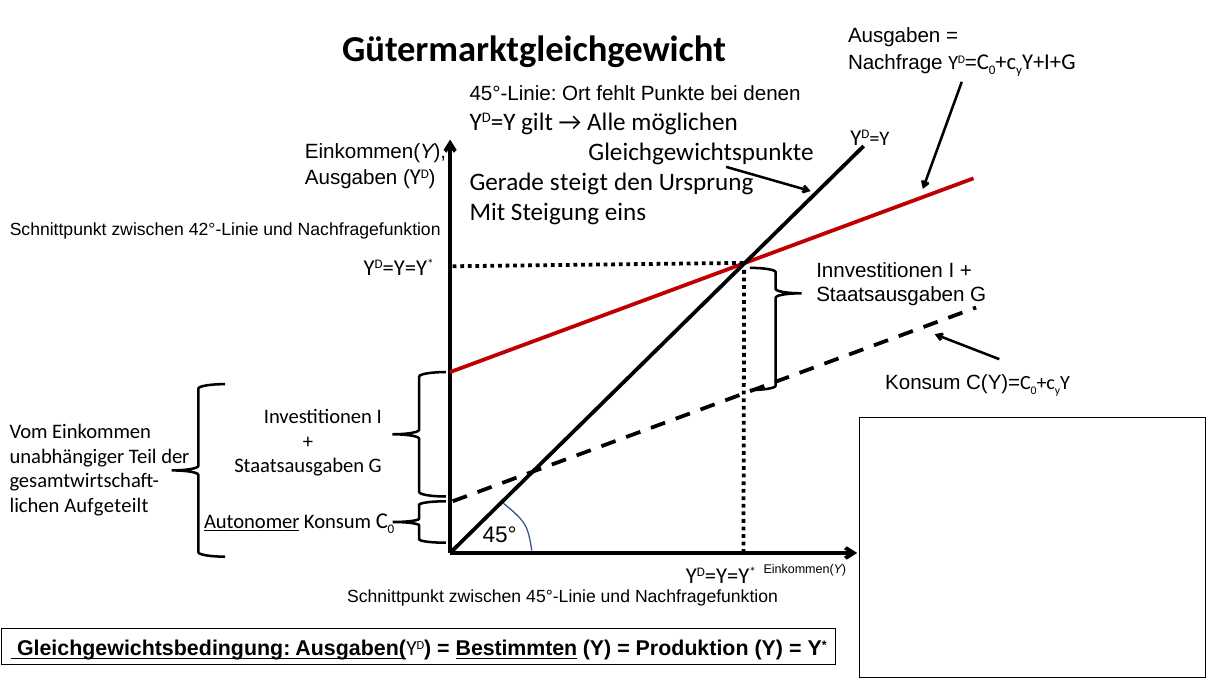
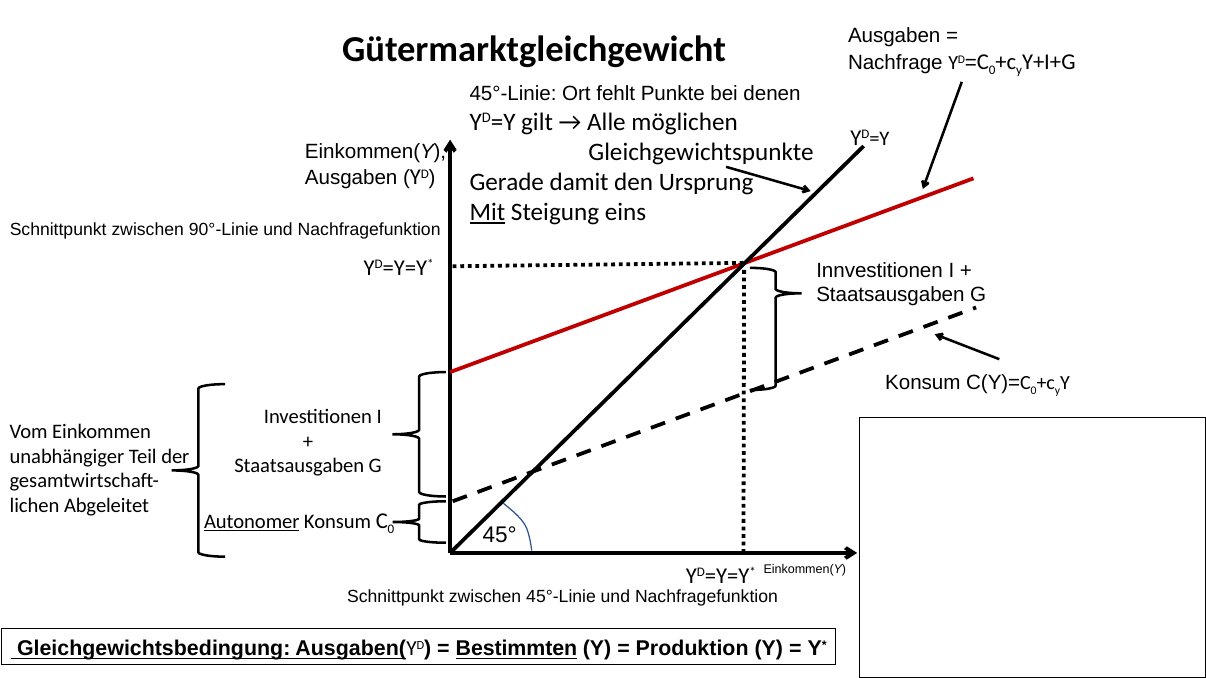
steigt: steigt -> damit
Mit underline: none -> present
42°-Linie: 42°-Linie -> 90°-Linie
Aufgeteilt: Aufgeteilt -> Abgeleitet
